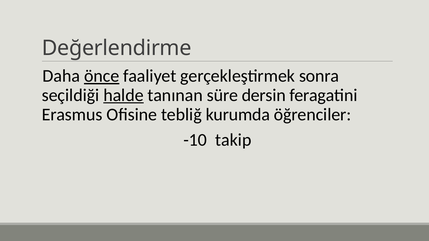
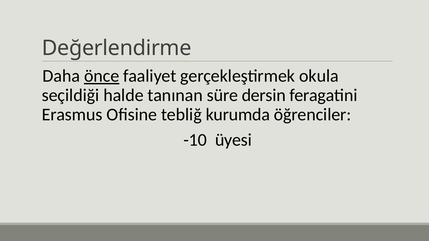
sonra: sonra -> okula
halde underline: present -> none
takip: takip -> üyesi
